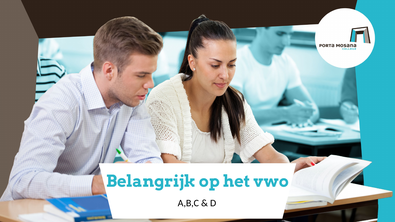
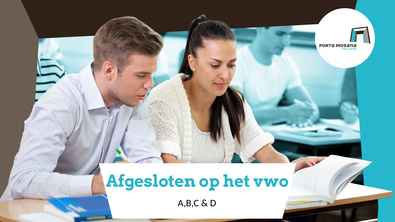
Belangrijk: Belangrijk -> Afgesloten
